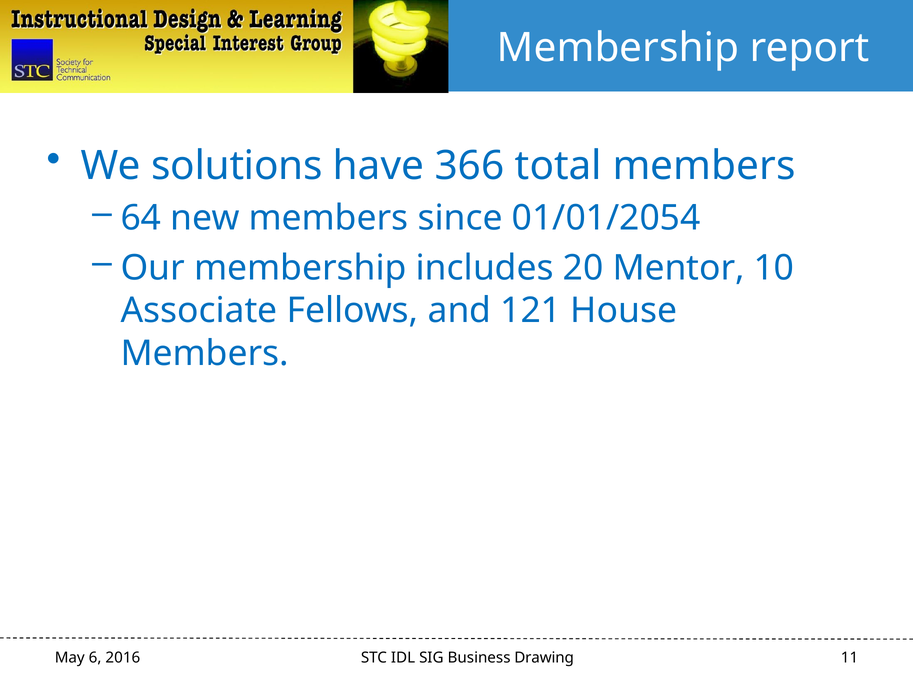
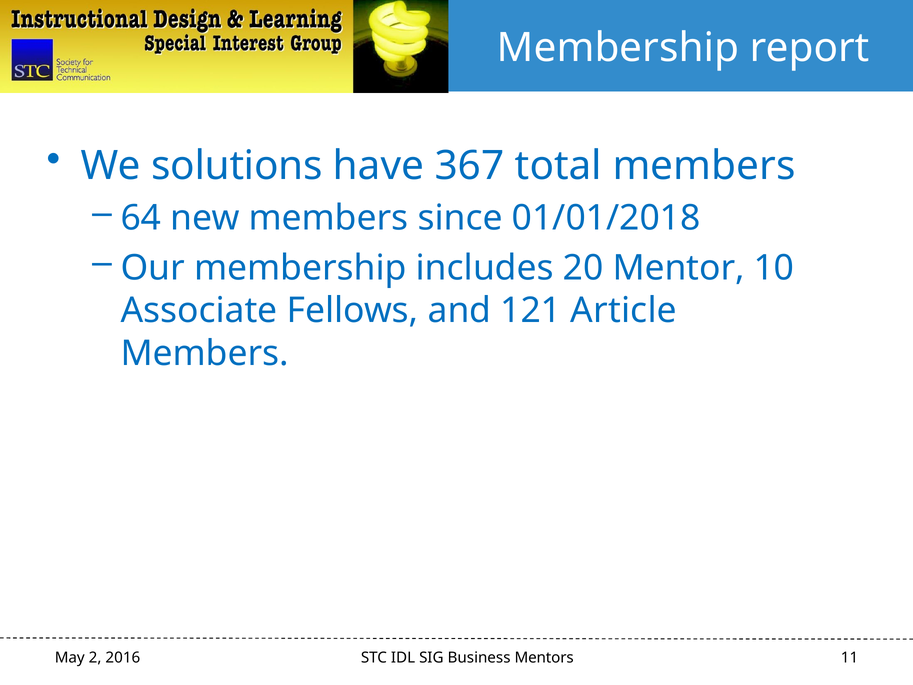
366: 366 -> 367
01/01/2054: 01/01/2054 -> 01/01/2018
House: House -> Article
6: 6 -> 2
Drawing: Drawing -> Mentors
